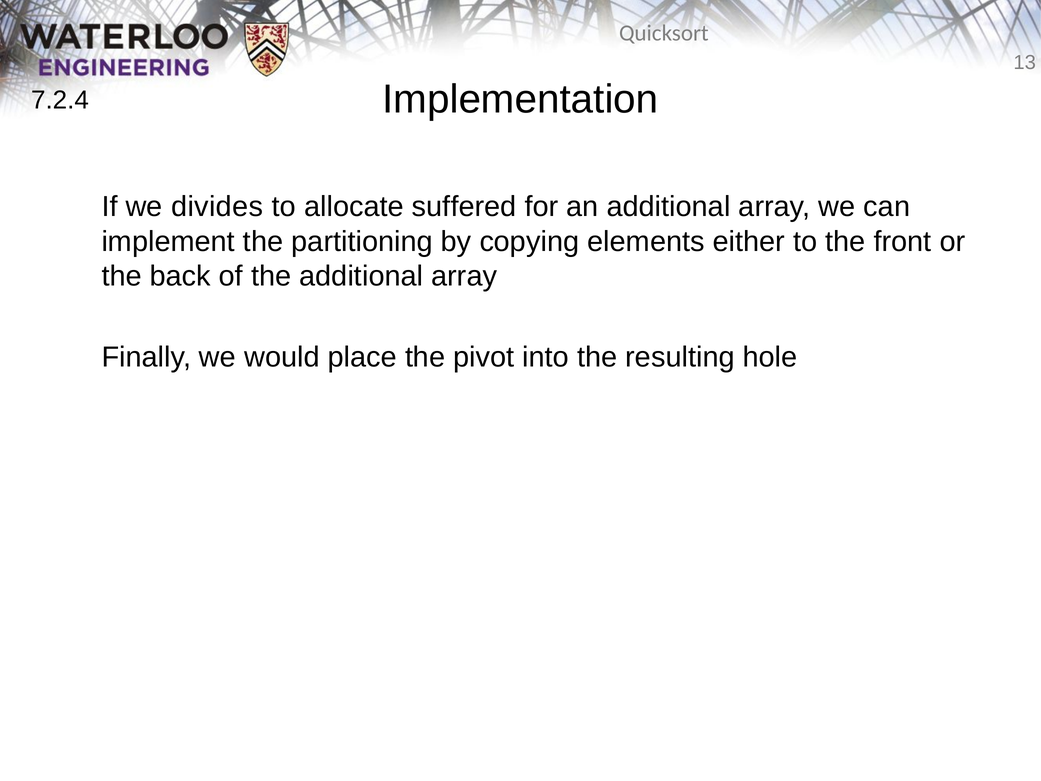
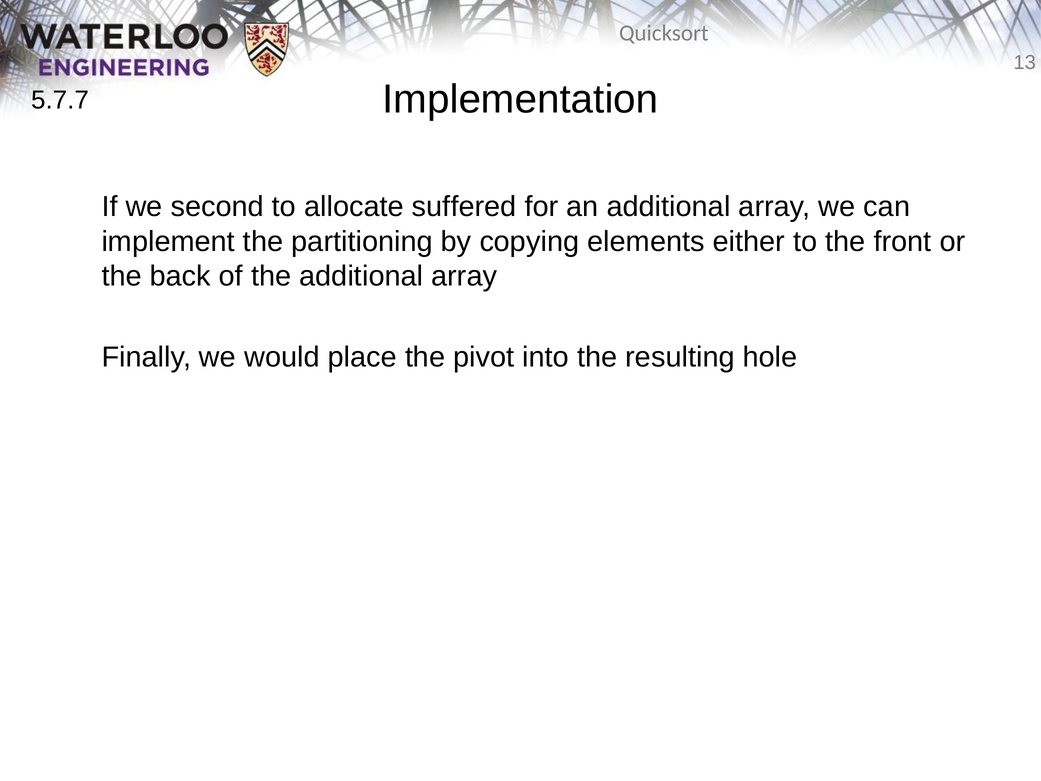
7.2.4: 7.2.4 -> 5.7.7
divides: divides -> second
